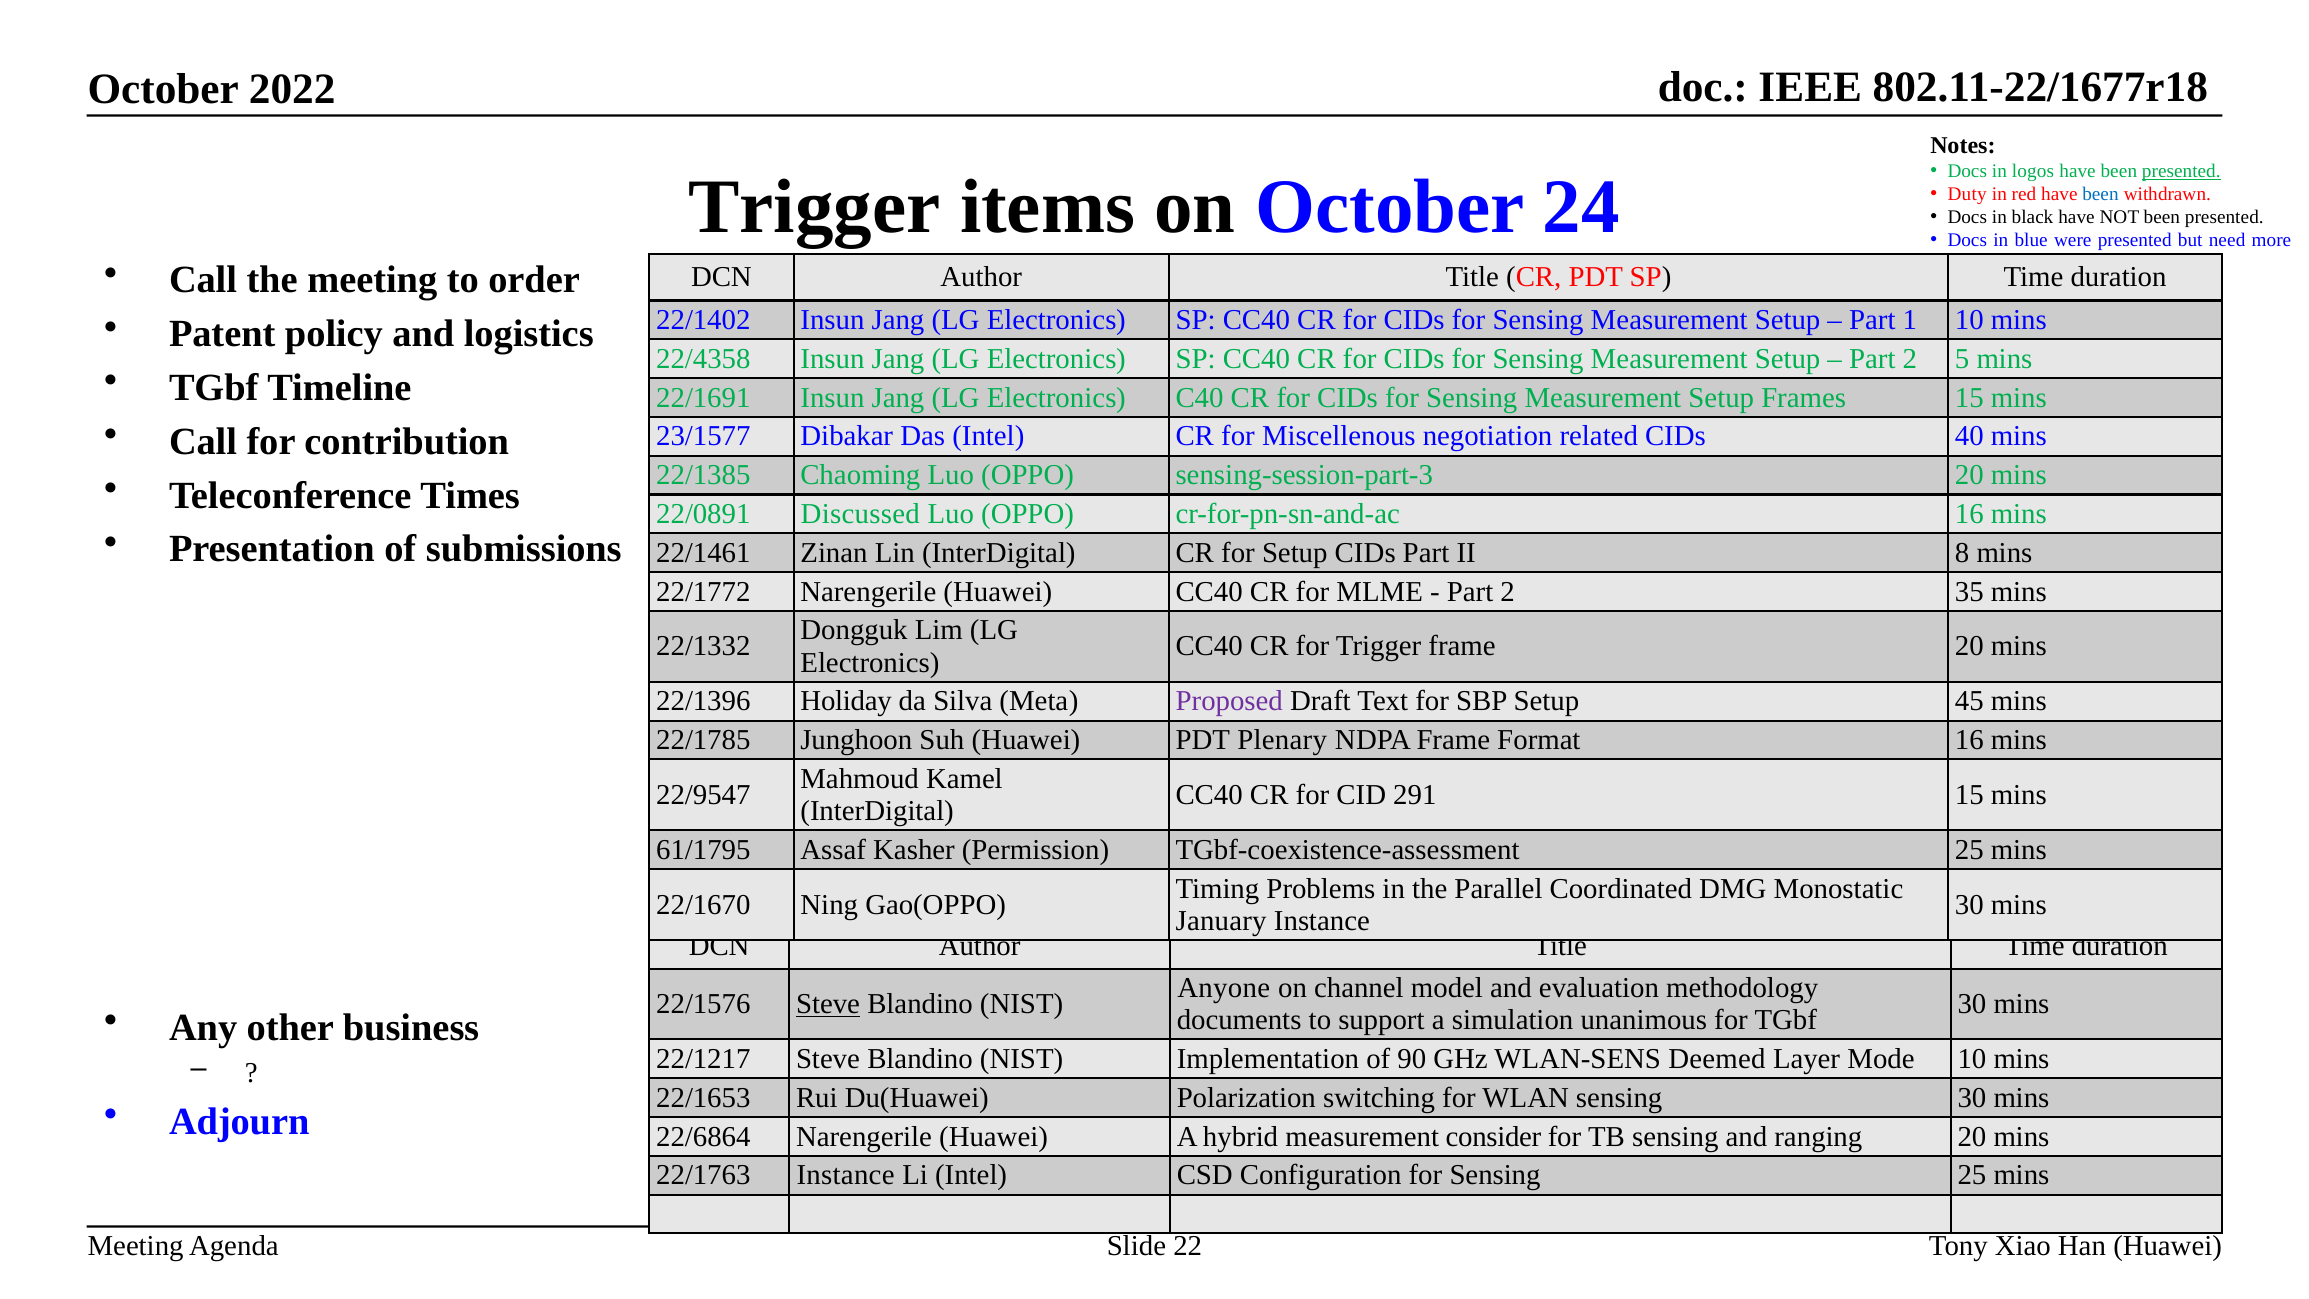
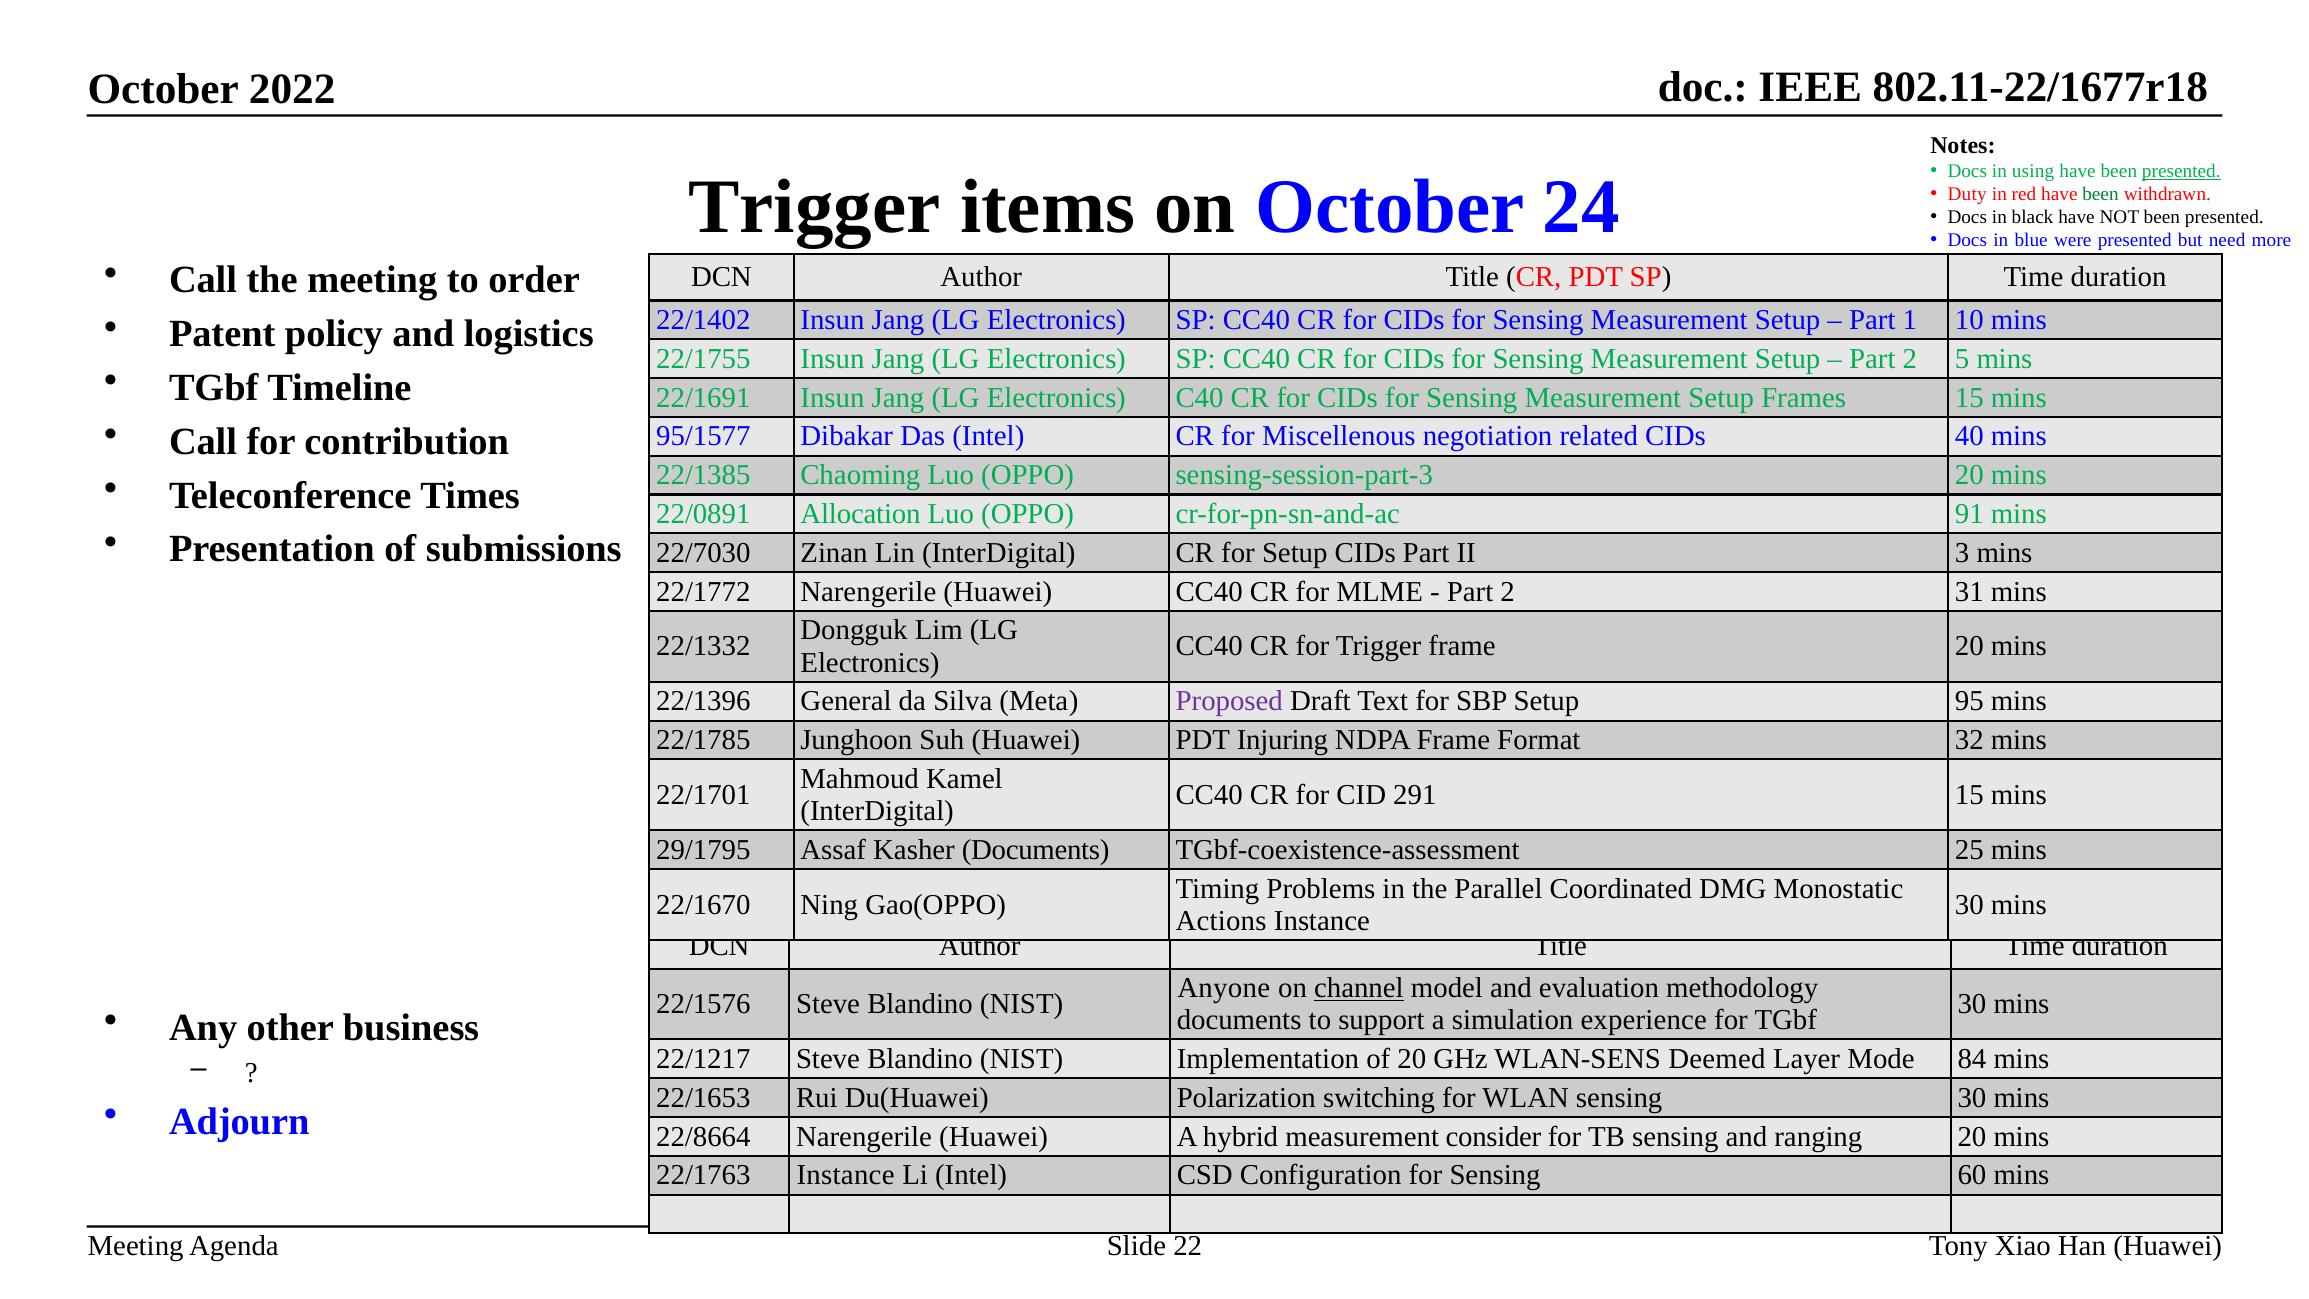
logos: logos -> using
been at (2100, 194) colour: blue -> green
22/4358: 22/4358 -> 22/1755
23/1577: 23/1577 -> 95/1577
Discussed: Discussed -> Allocation
cr-for-pn-sn-and-ac 16: 16 -> 91
22/1461: 22/1461 -> 22/7030
8: 8 -> 3
35: 35 -> 31
Holiday: Holiday -> General
45: 45 -> 95
Plenary: Plenary -> Injuring
Format 16: 16 -> 32
22/9547: 22/9547 -> 22/1701
61/1795: 61/1795 -> 29/1795
Kasher Permission: Permission -> Documents
January: January -> Actions
channel underline: none -> present
Steve at (828, 1004) underline: present -> none
unanimous: unanimous -> experience
of 90: 90 -> 20
Mode 10: 10 -> 84
22/6864: 22/6864 -> 22/8664
Sensing 25: 25 -> 60
